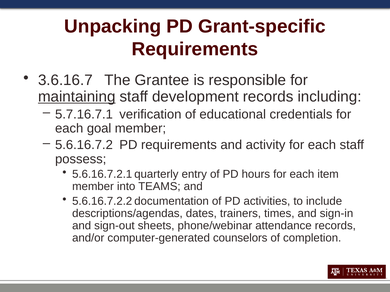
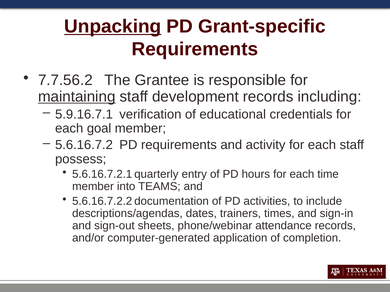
Unpacking underline: none -> present
3.6.16.7: 3.6.16.7 -> 7.7.56.2
5.7.16.7.1: 5.7.16.7.1 -> 5.9.16.7.1
item: item -> time
counselors: counselors -> application
